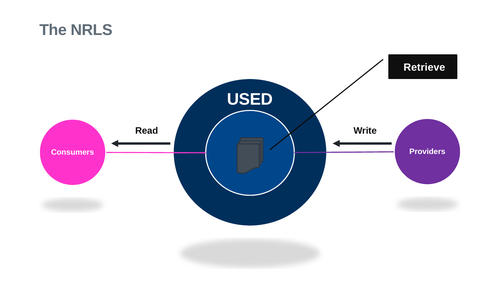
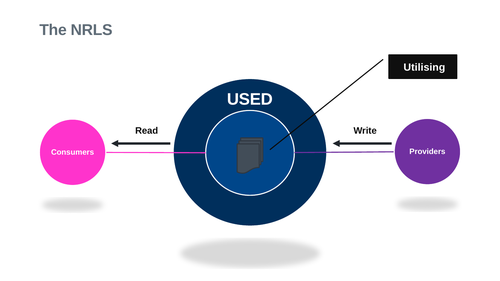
Retrieve: Retrieve -> Utilising
